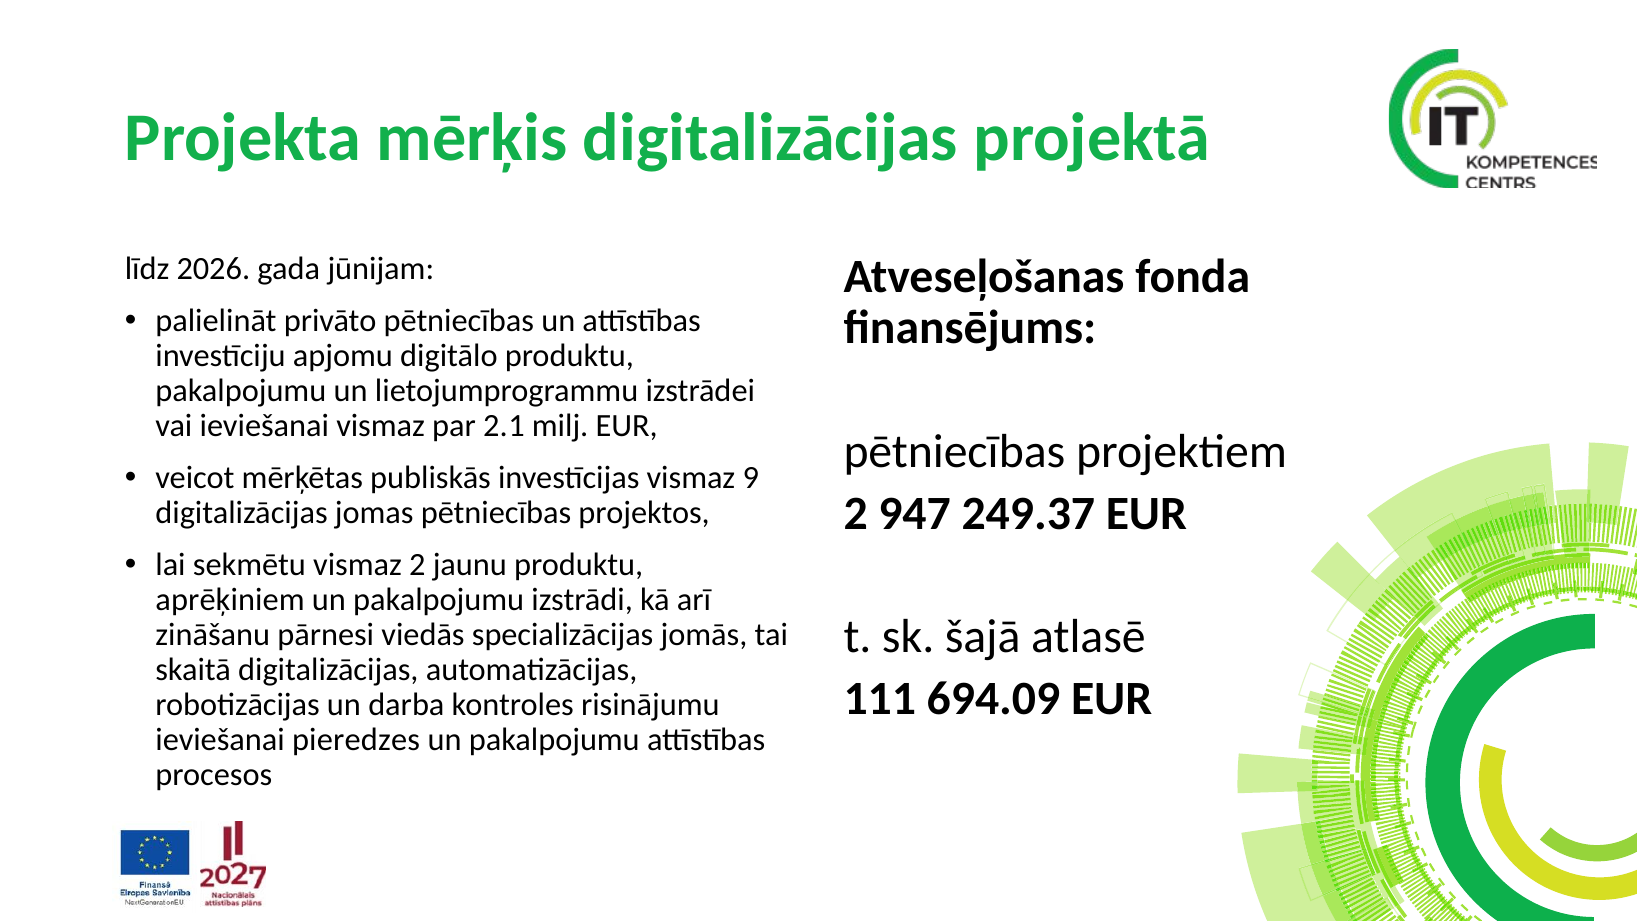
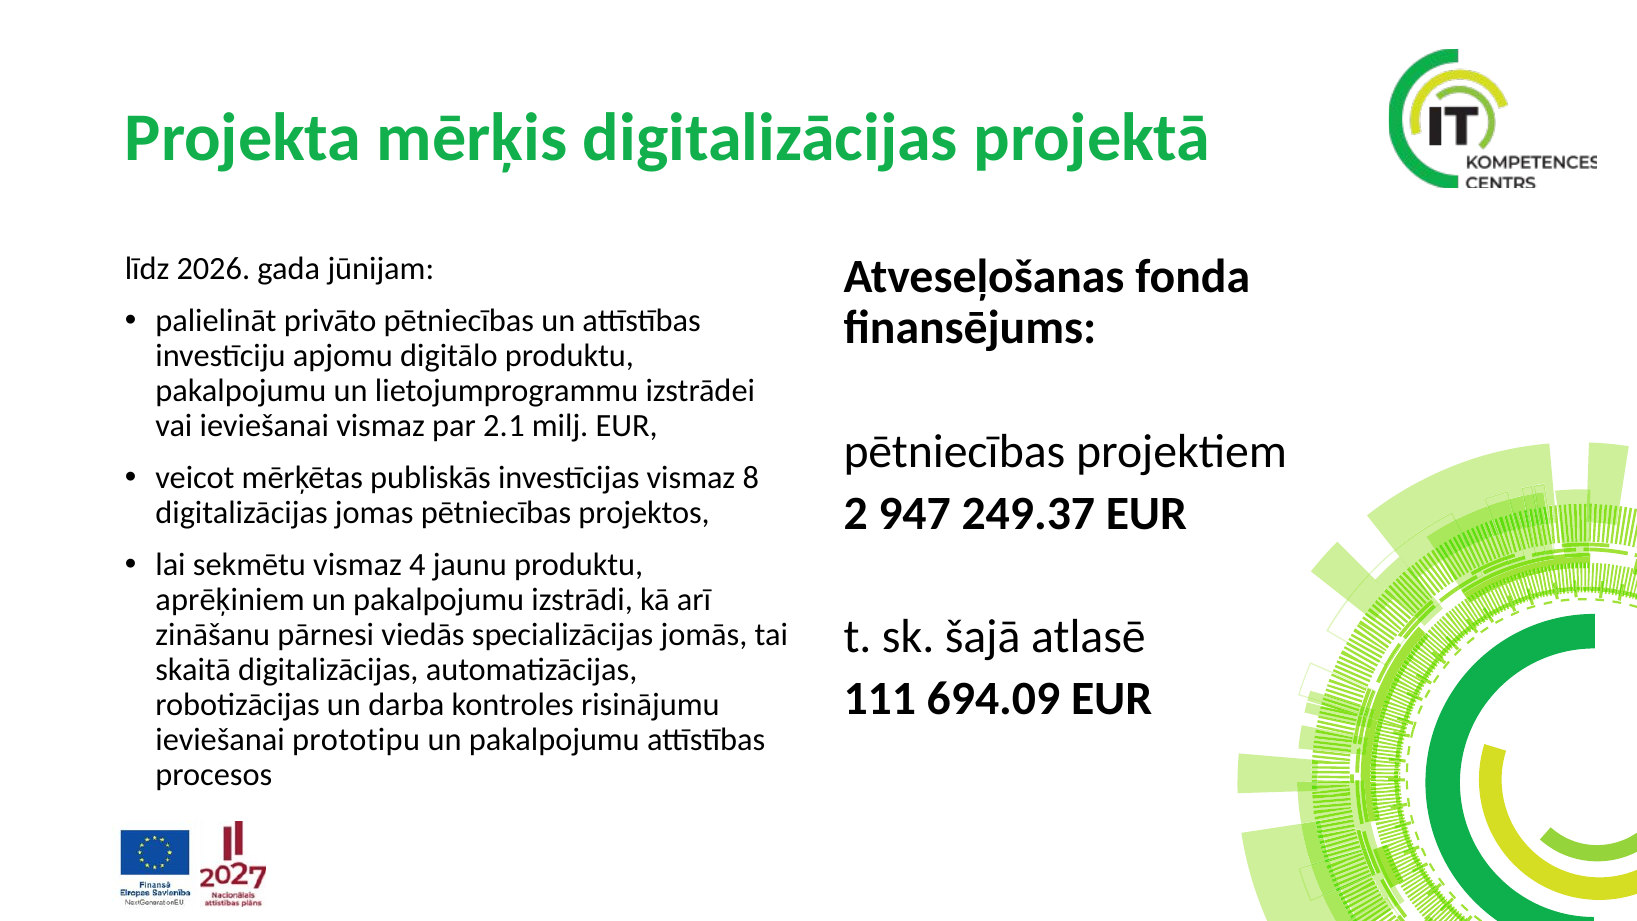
9: 9 -> 8
vismaz 2: 2 -> 4
pieredzes: pieredzes -> prototipu
